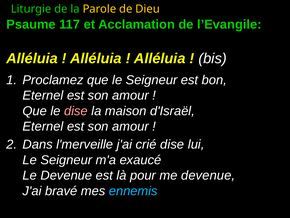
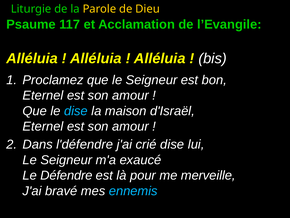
dise at (76, 111) colour: pink -> light blue
l'merveille: l'merveille -> l'défendre
Le Devenue: Devenue -> Défendre
me devenue: devenue -> merveille
